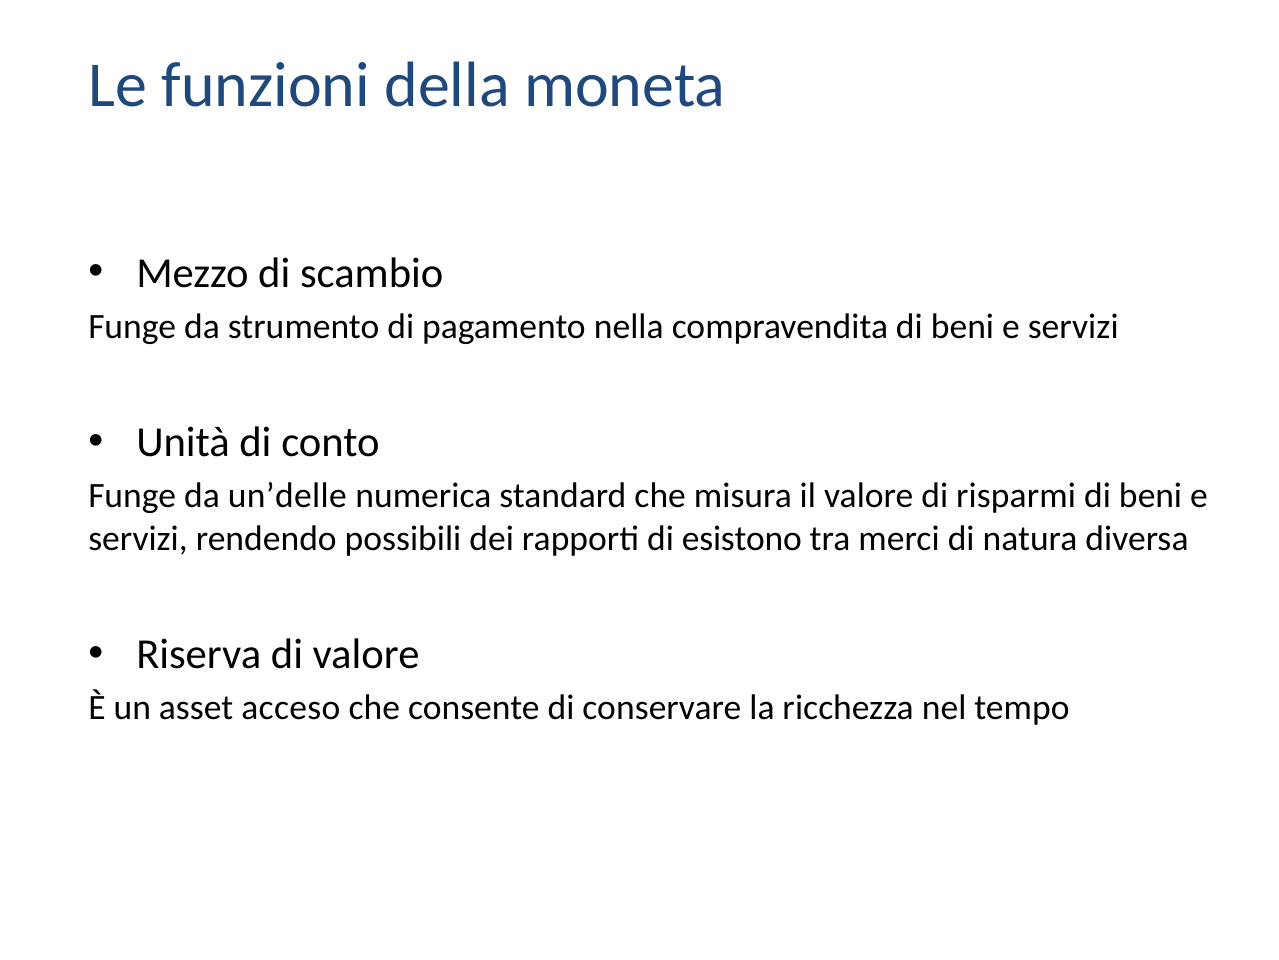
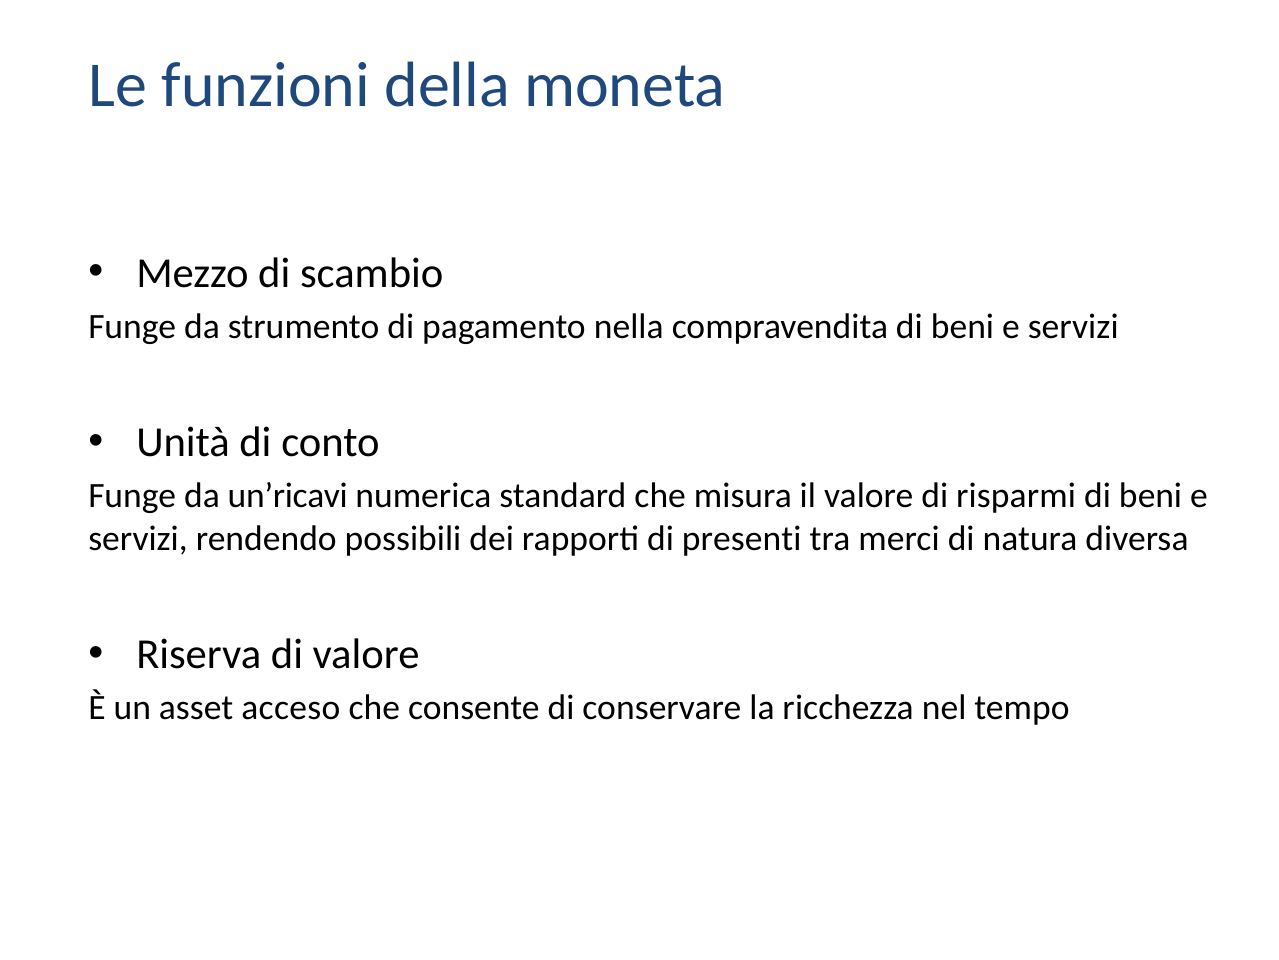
un’delle: un’delle -> un’ricavi
esistono: esistono -> presenti
